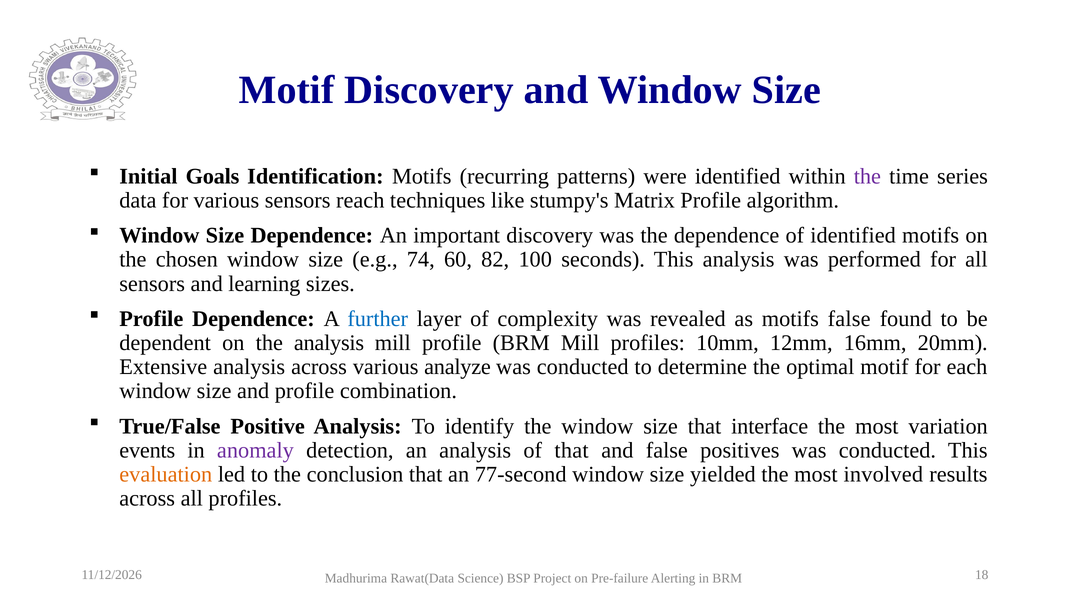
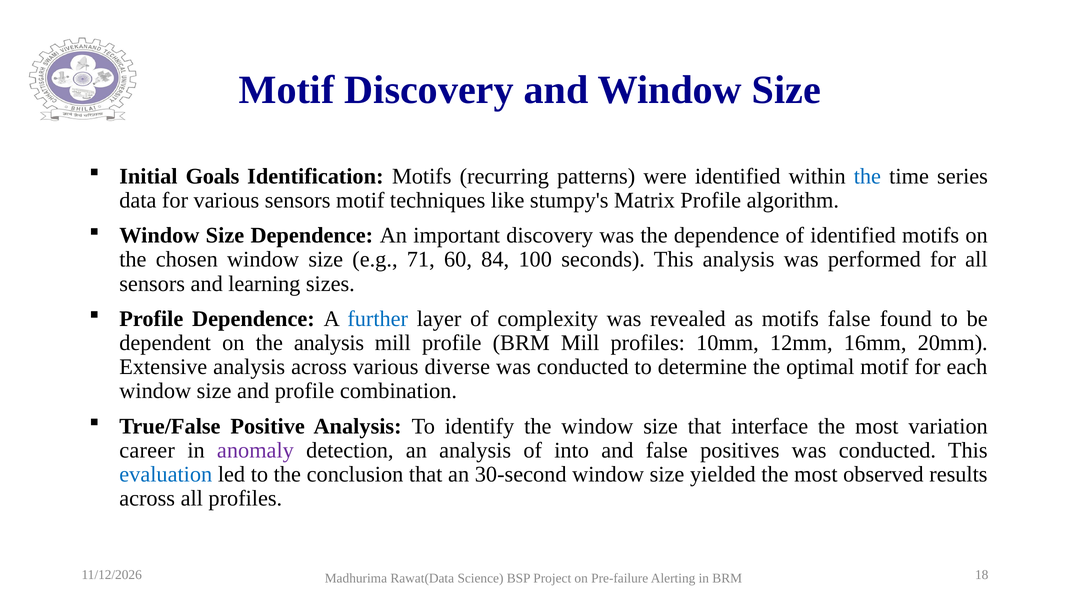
the at (867, 176) colour: purple -> blue
sensors reach: reach -> motif
74: 74 -> 71
82: 82 -> 84
analyze: analyze -> diverse
events: events -> career
of that: that -> into
evaluation colour: orange -> blue
77-second: 77-second -> 30-second
involved: involved -> observed
